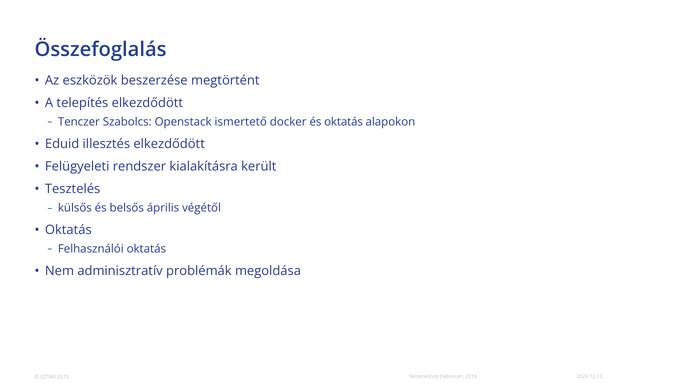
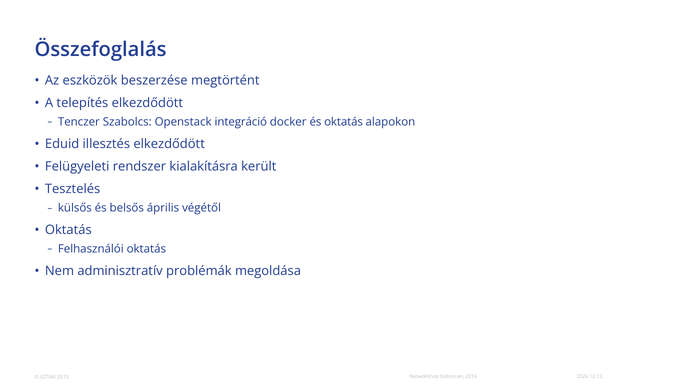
ismertető: ismertető -> integráció
